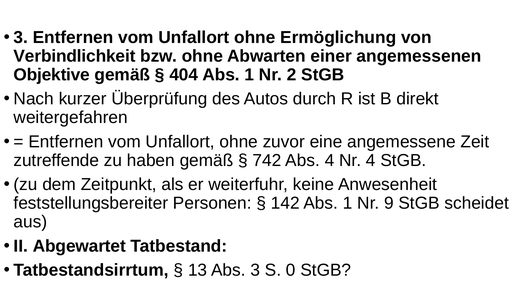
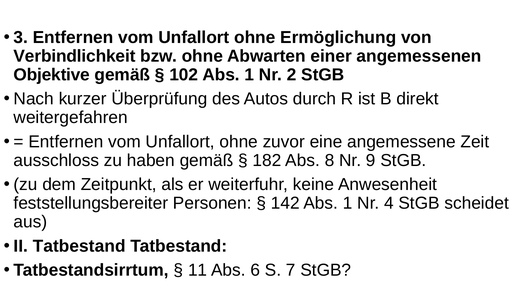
404: 404 -> 102
zutreffende: zutreffende -> ausschloss
742: 742 -> 182
Abs 4: 4 -> 8
Nr 4: 4 -> 9
9: 9 -> 4
II Abgewartet: Abgewartet -> Tatbestand
13: 13 -> 11
3: 3 -> 6
0: 0 -> 7
